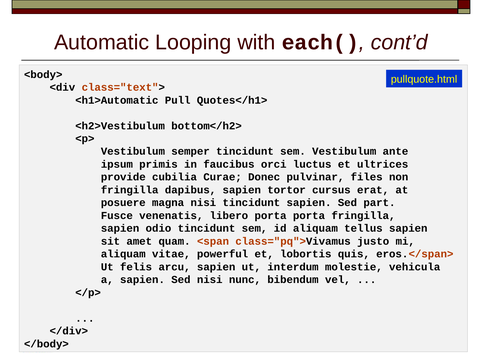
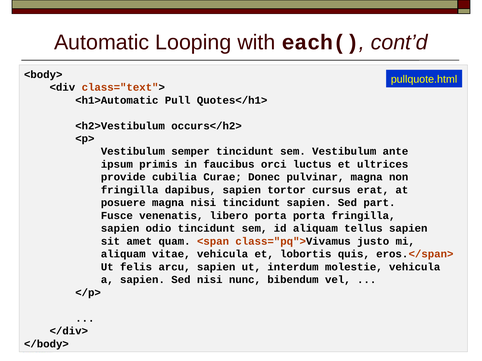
bottom</h2>: bottom</h2> -> occurs</h2>
pulvinar files: files -> magna
vitae powerful: powerful -> vehicula
